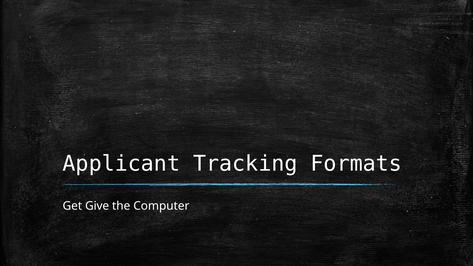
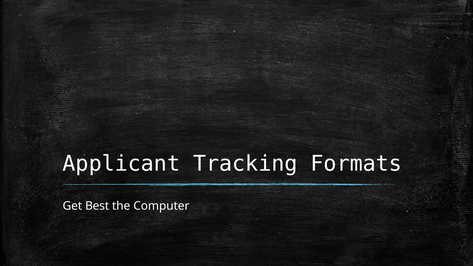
Give: Give -> Best
